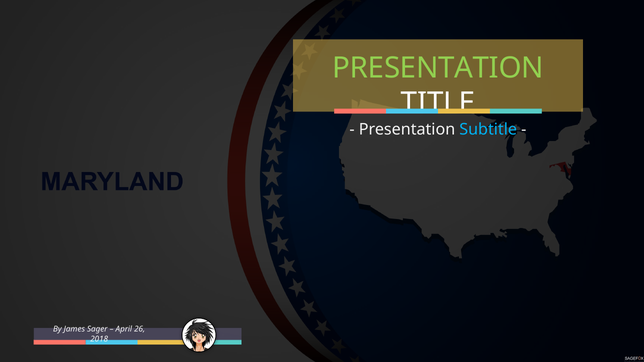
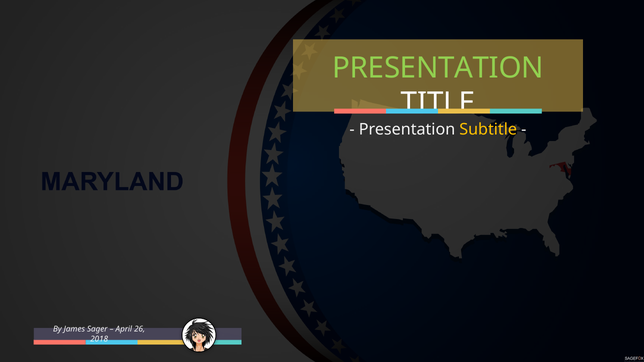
Subtitle colour: light blue -> yellow
